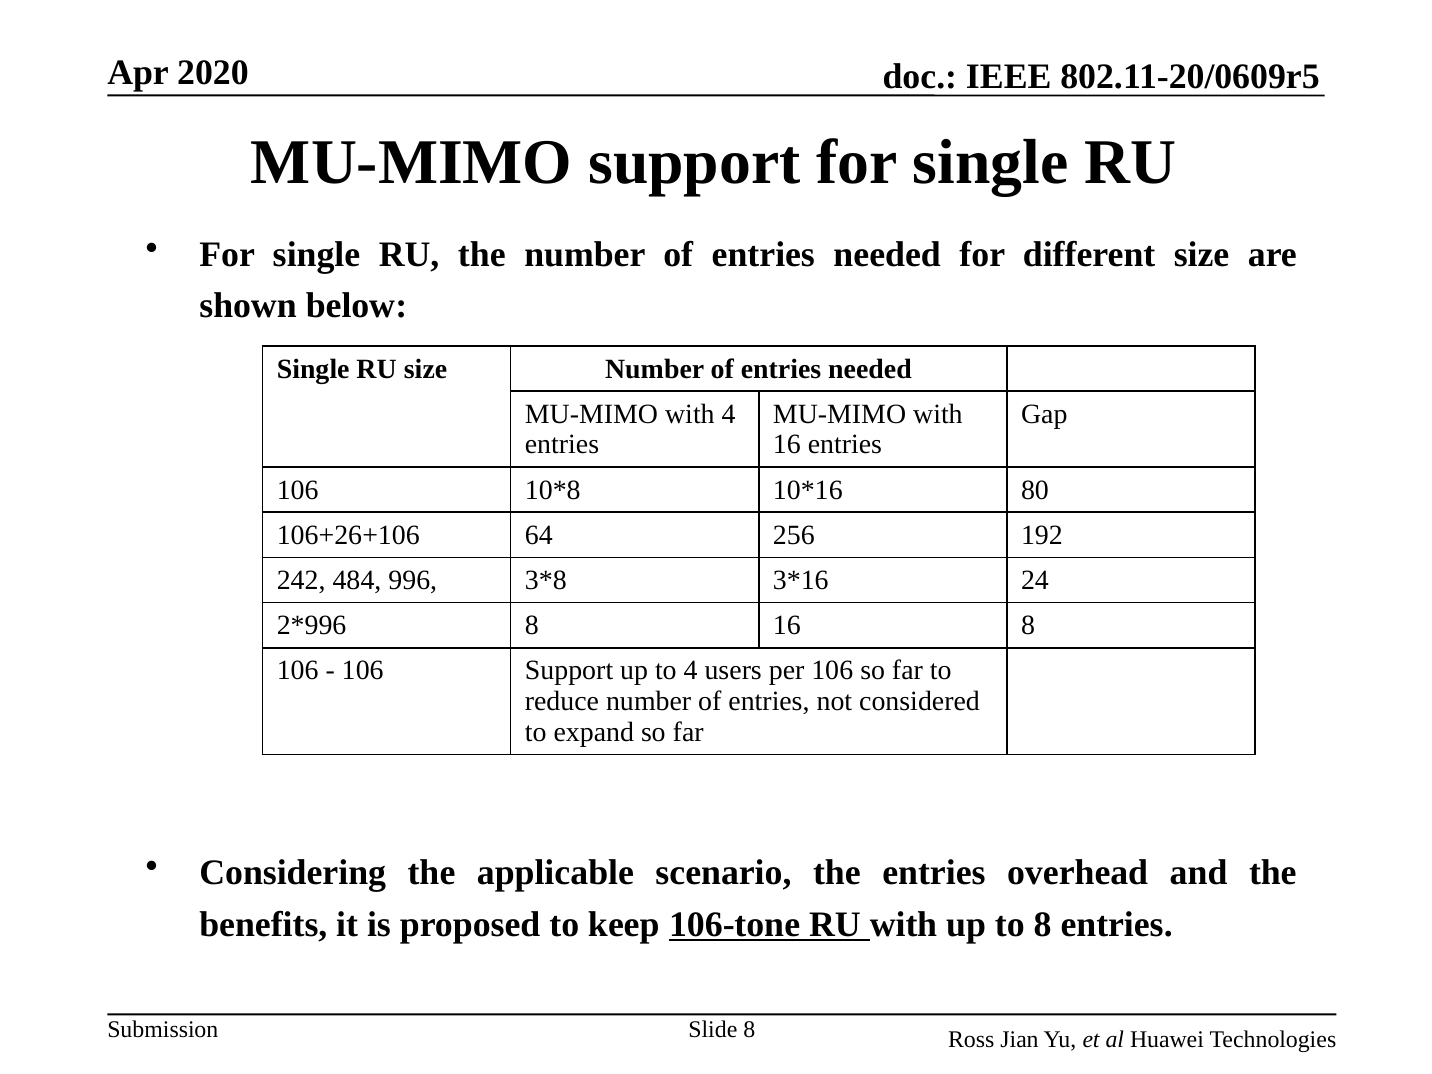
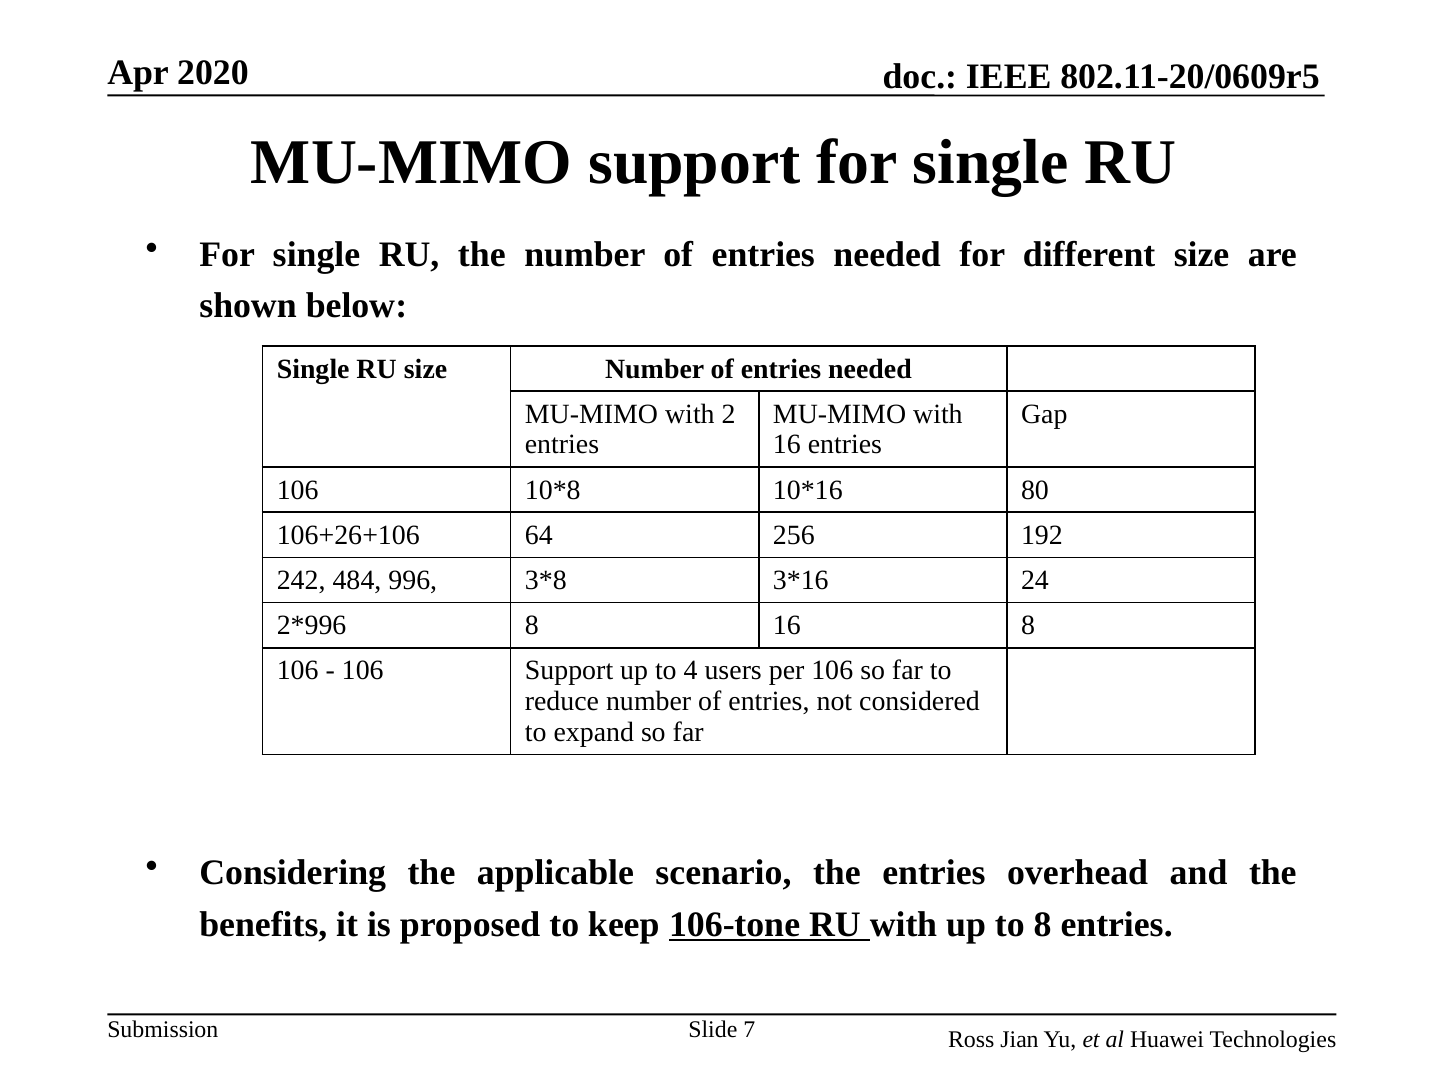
with 4: 4 -> 2
Slide 8: 8 -> 7
